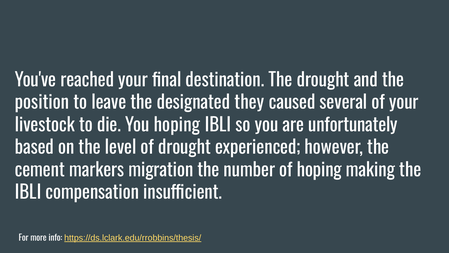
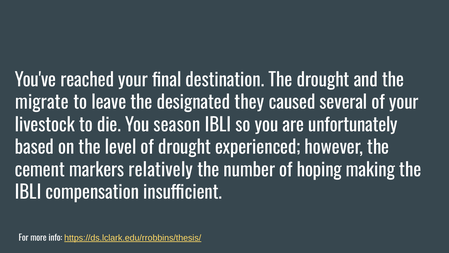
position: position -> migrate
You hoping: hoping -> season
migration: migration -> relatively
